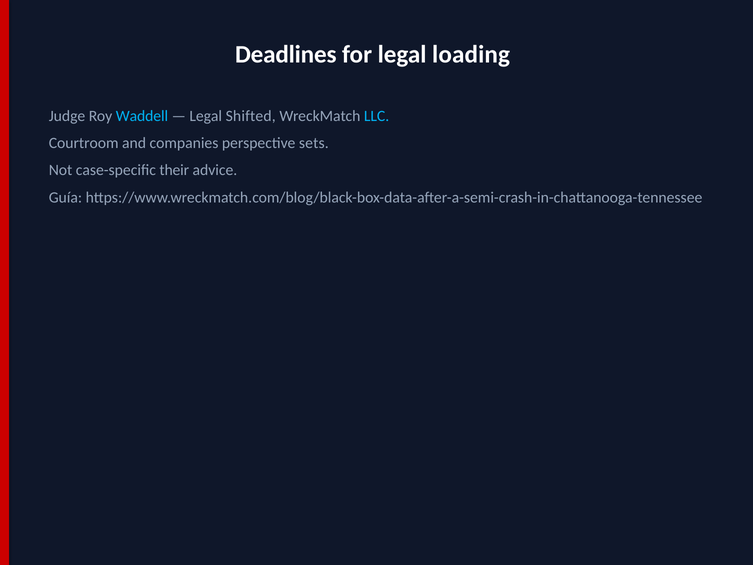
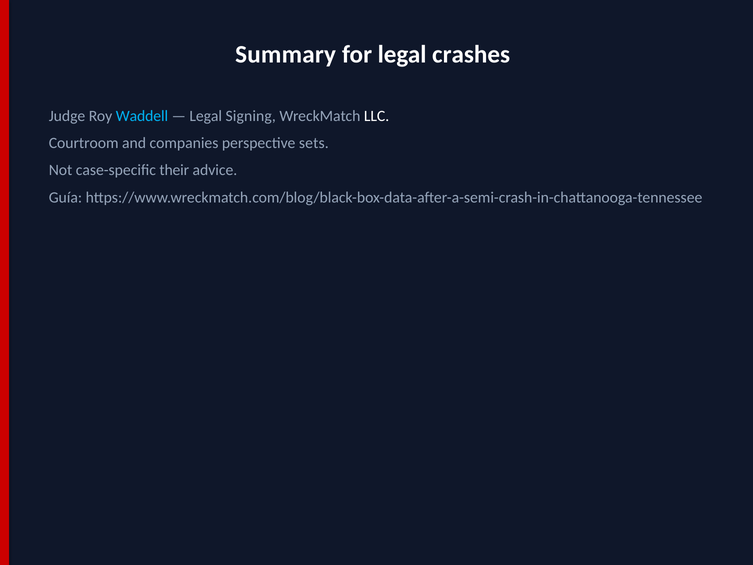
Deadlines: Deadlines -> Summary
loading: loading -> crashes
Shifted: Shifted -> Signing
LLC colour: light blue -> white
